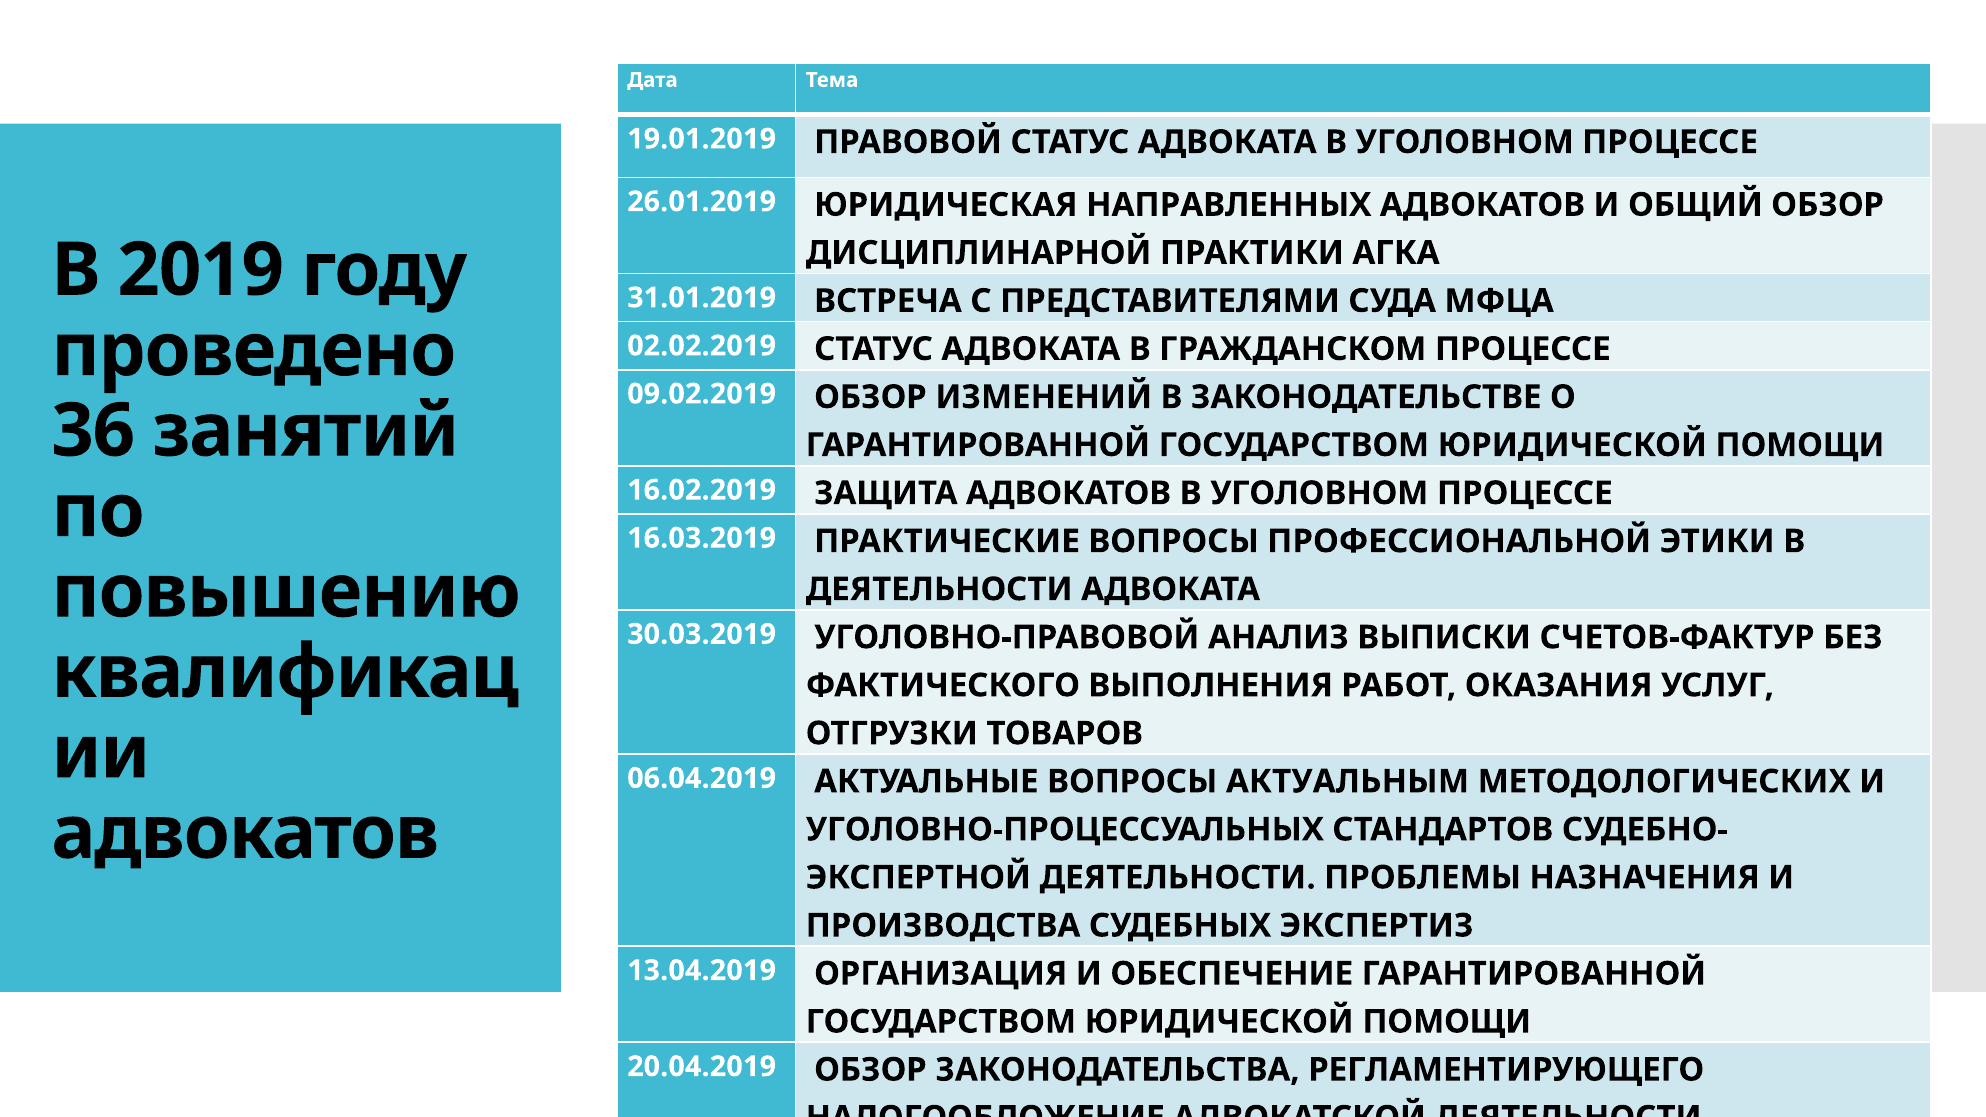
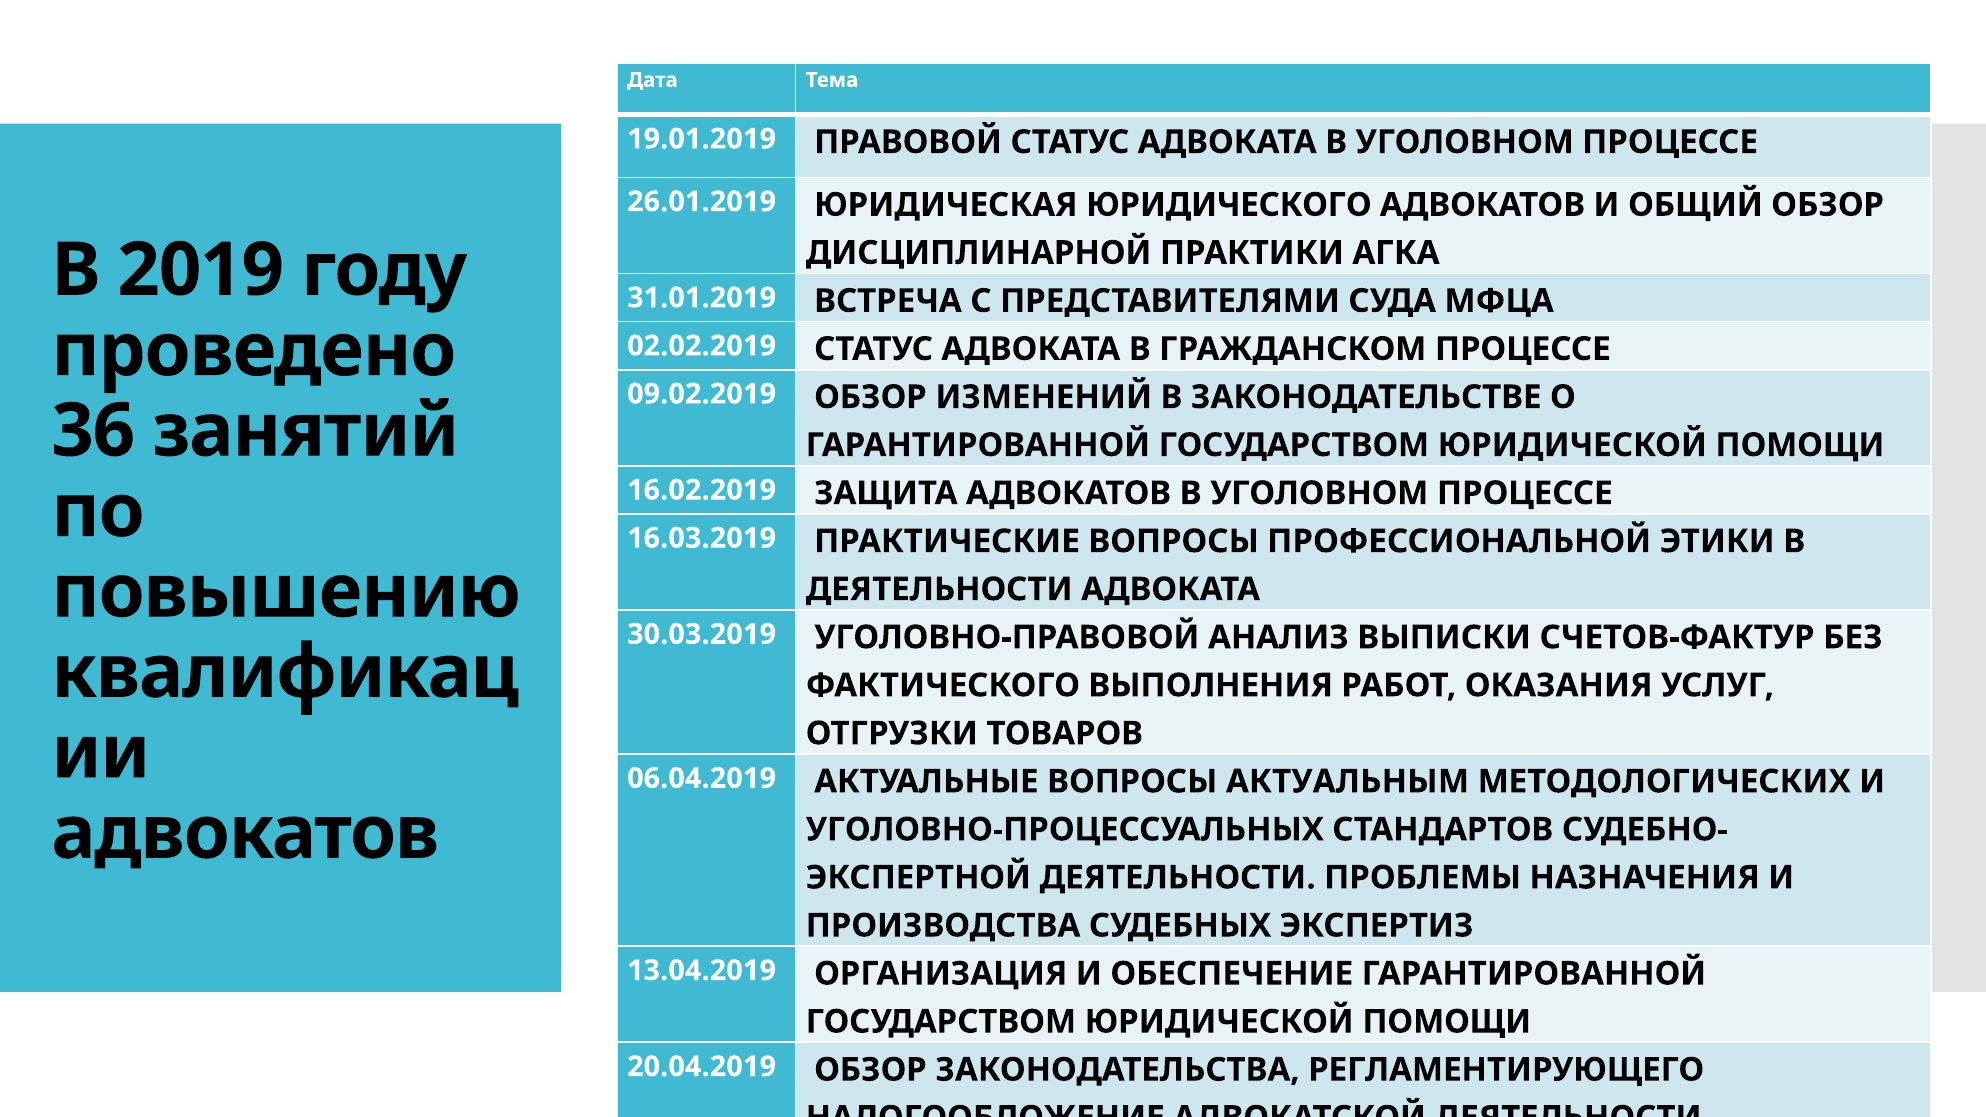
НАПРАВЛЕННЫХ: НАПРАВЛЕННЫХ -> ЮРИДИЧЕСКОГО
